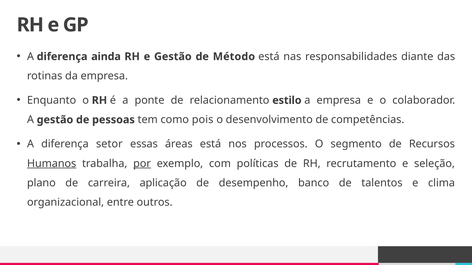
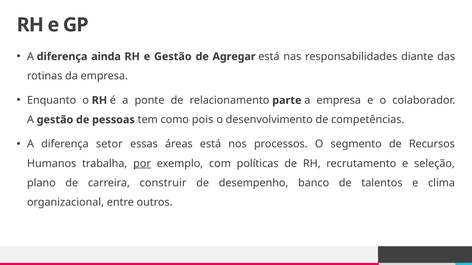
Método: Método -> Agregar
estilo: estilo -> parte
Humanos underline: present -> none
aplicação: aplicação -> construir
